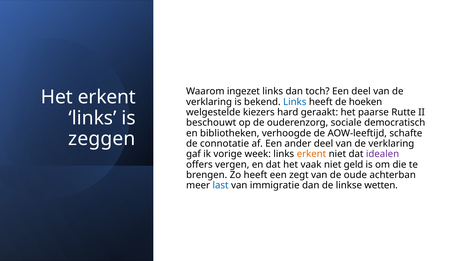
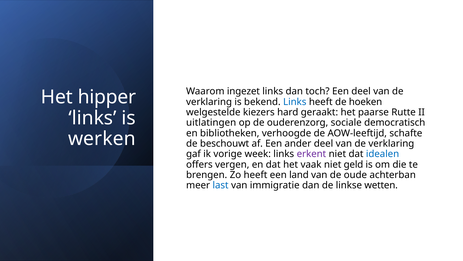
Het erkent: erkent -> hipper
beschouwt: beschouwt -> uitlatingen
zeggen: zeggen -> werken
connotatie: connotatie -> beschouwt
erkent at (311, 154) colour: orange -> purple
idealen colour: purple -> blue
zegt: zegt -> land
